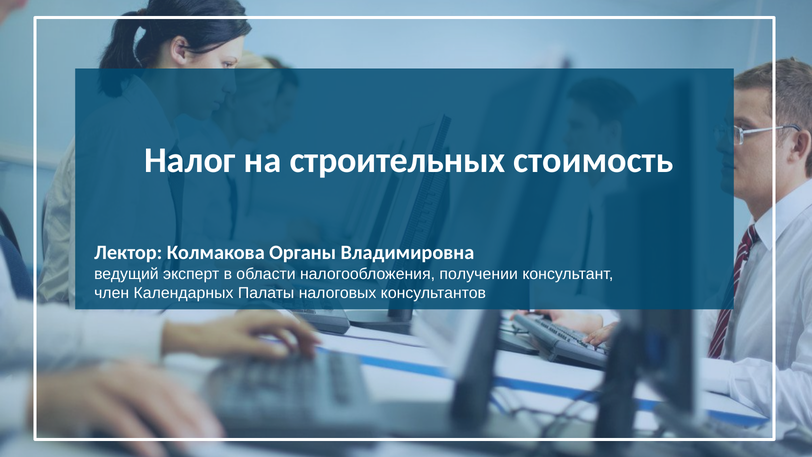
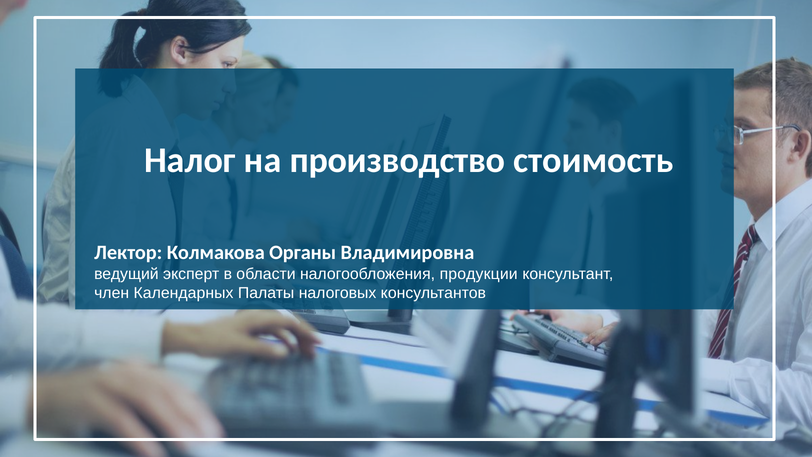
строительных: строительных -> производство
получении: получении -> продукции
